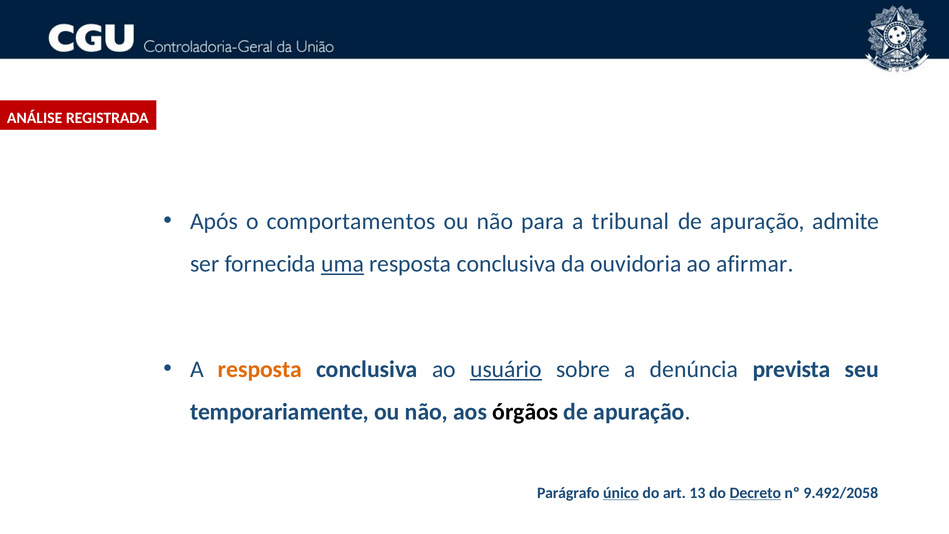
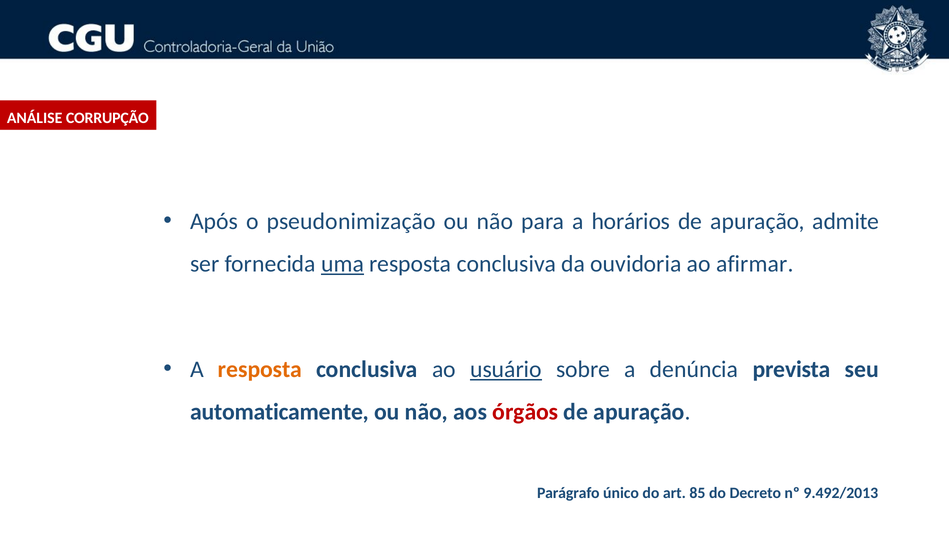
REGISTRADA: REGISTRADA -> CORRUPÇÃO
comportamentos: comportamentos -> pseudonimização
tribunal: tribunal -> horários
temporariamente: temporariamente -> automaticamente
órgãos colour: black -> red
único underline: present -> none
13: 13 -> 85
Decreto underline: present -> none
9.492/2058: 9.492/2058 -> 9.492/2013
